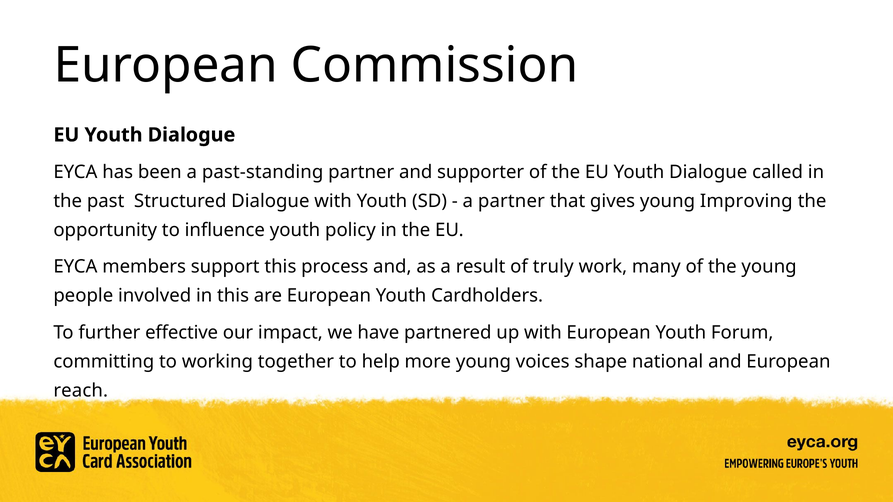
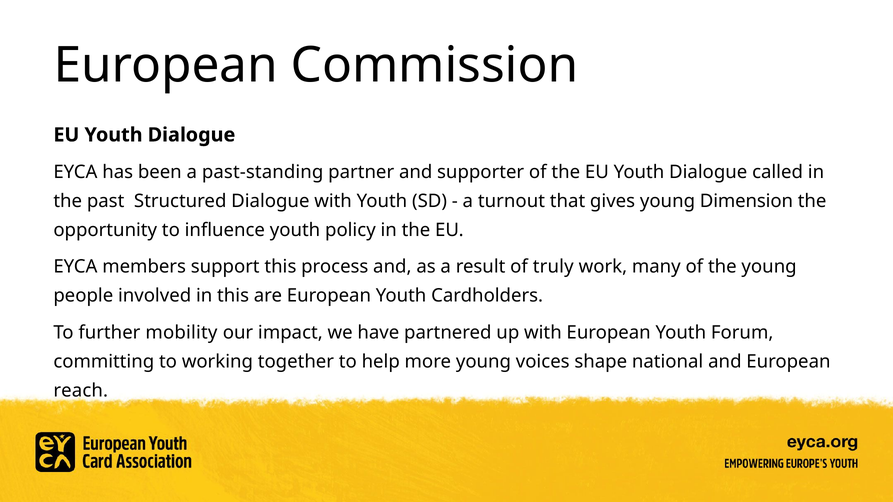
a partner: partner -> turnout
Improving: Improving -> Dimension
effective: effective -> mobility
